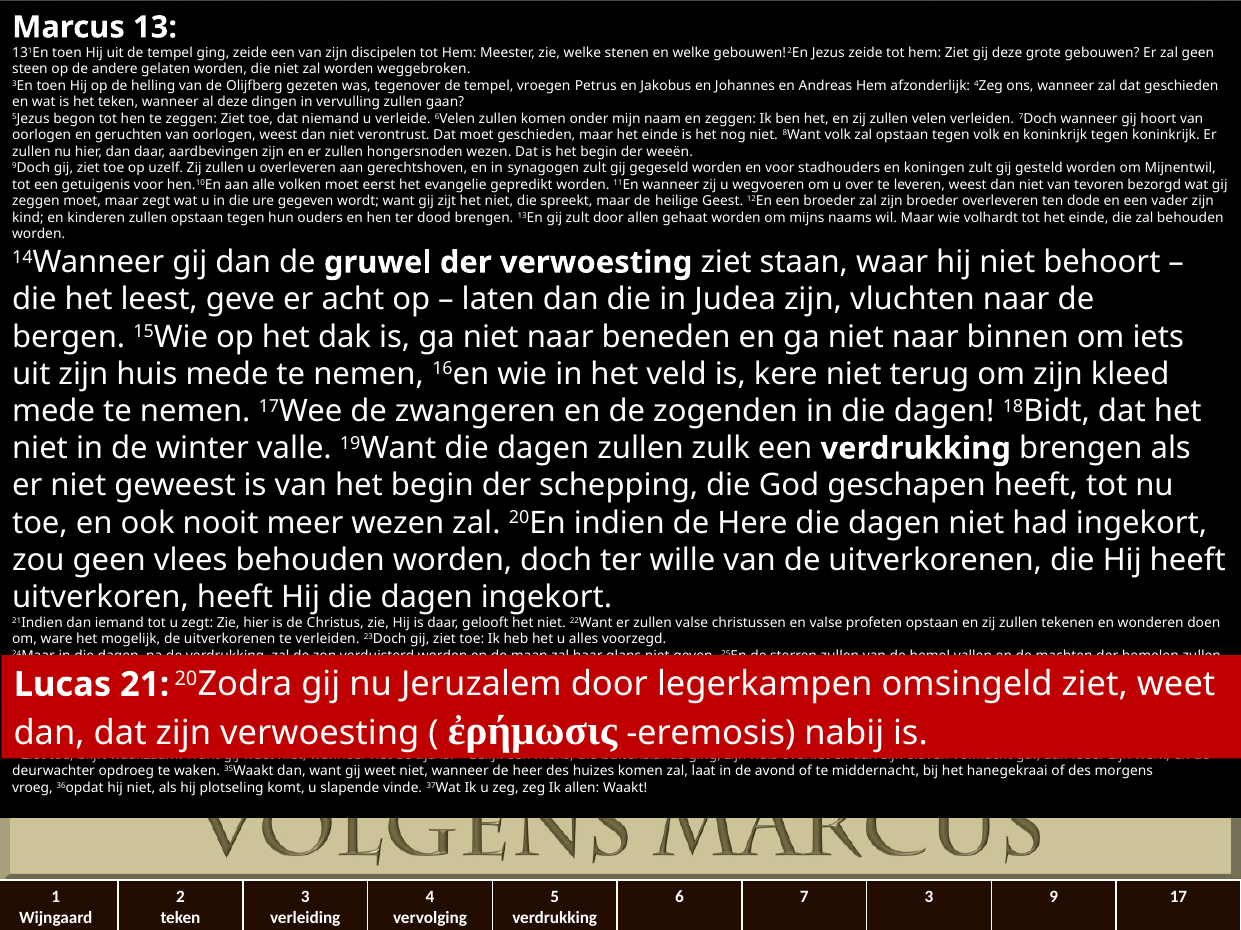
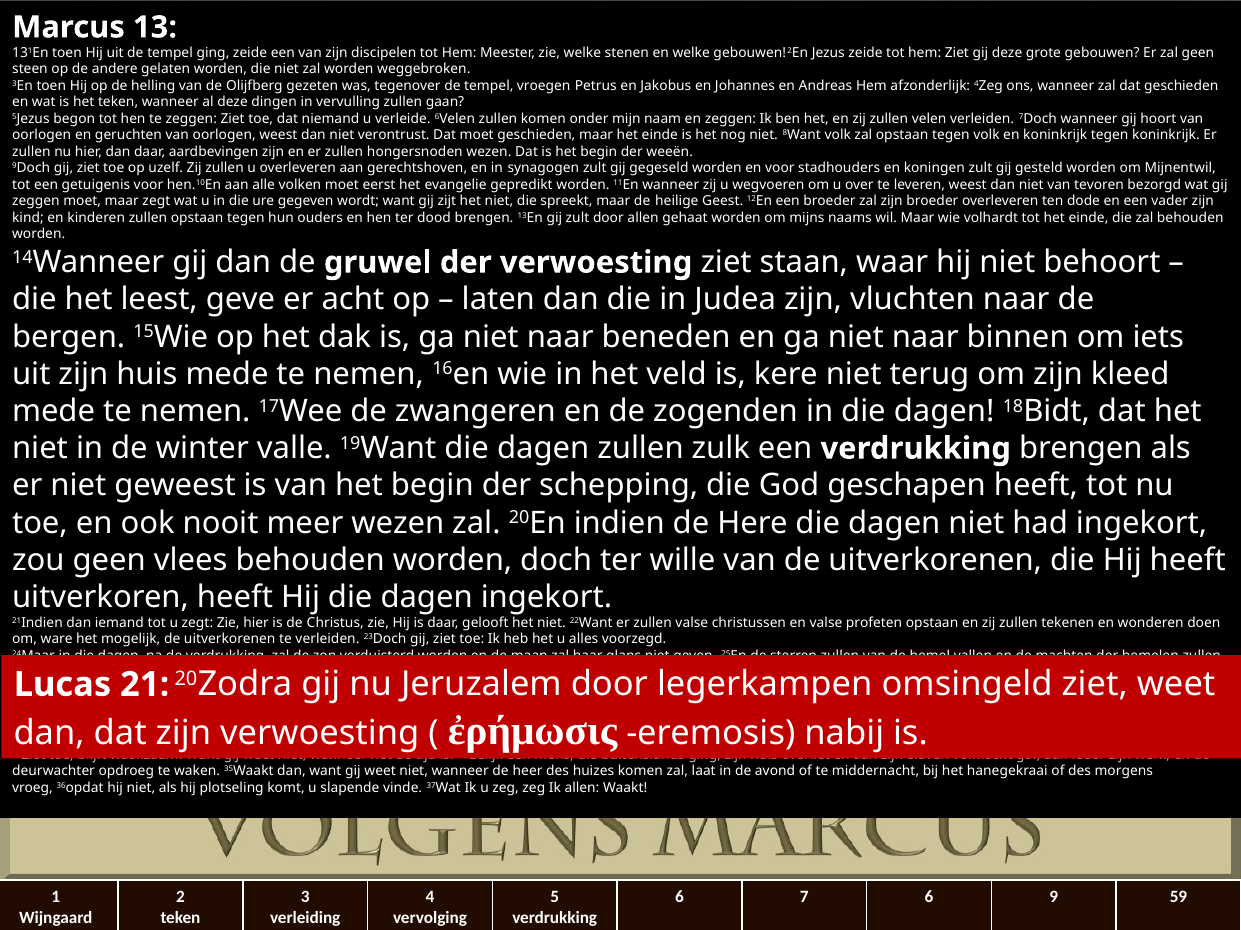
7 3: 3 -> 6
17: 17 -> 59
